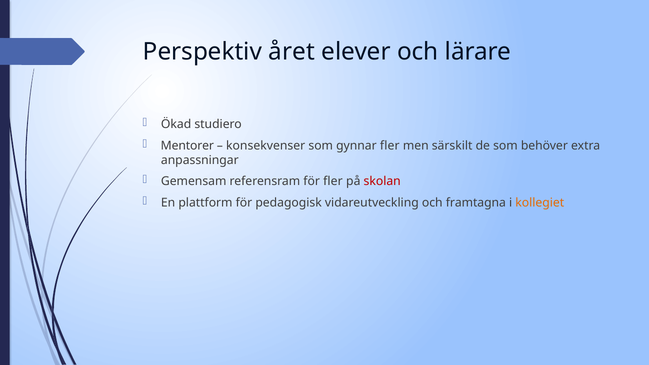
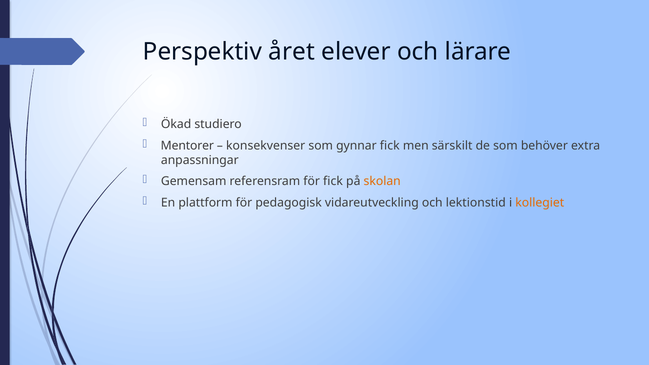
gynnar fler: fler -> fick
för fler: fler -> fick
skolan colour: red -> orange
framtagna: framtagna -> lektionstid
